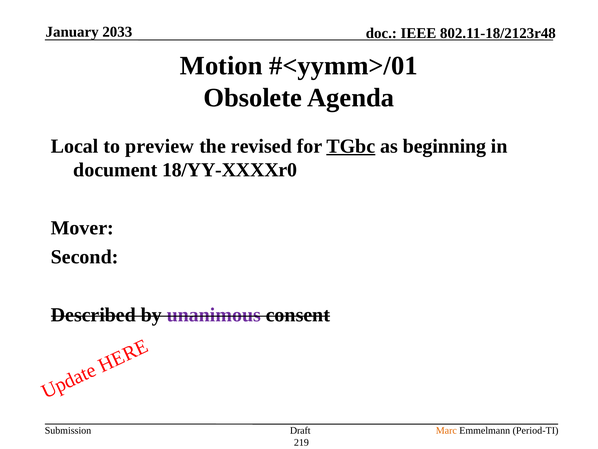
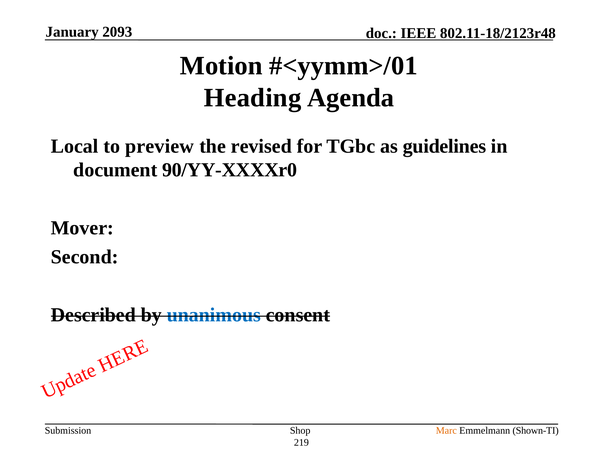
2033: 2033 -> 2093
Obsolete: Obsolete -> Heading
TGbc underline: present -> none
beginning: beginning -> guidelines
18/YY-XXXXr0: 18/YY-XXXXr0 -> 90/YY-XXXXr0
unanimous colour: purple -> blue
Draft: Draft -> Shop
Period-TI: Period-TI -> Shown-TI
